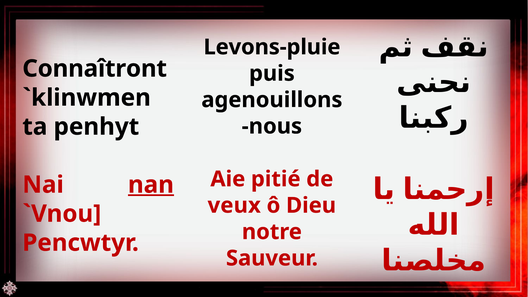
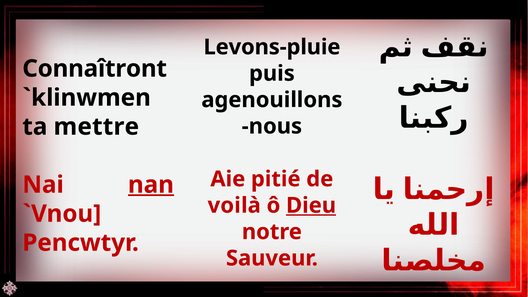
penhyt: penhyt -> mettre
veux: veux -> voilà
Dieu underline: none -> present
